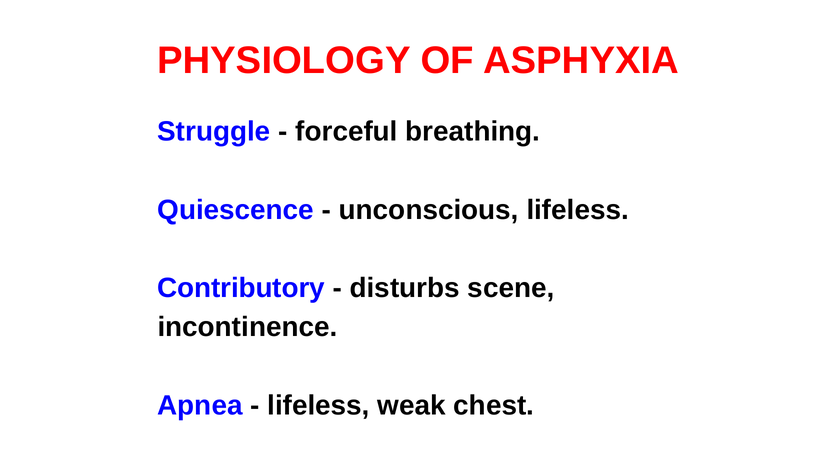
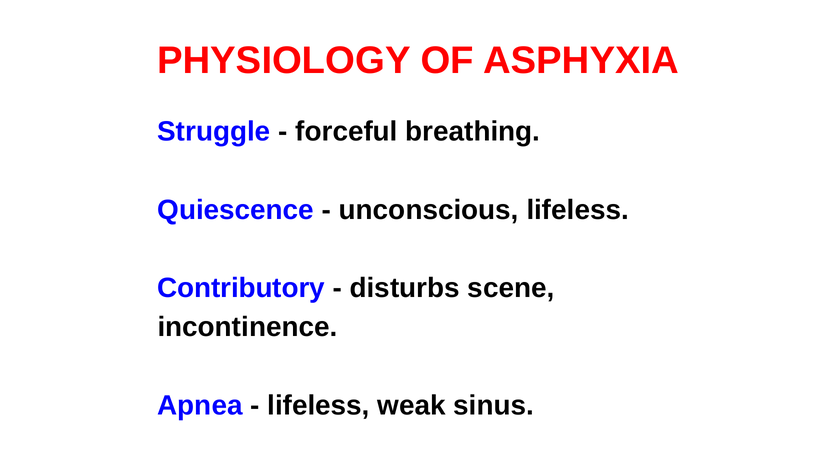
chest: chest -> sinus
